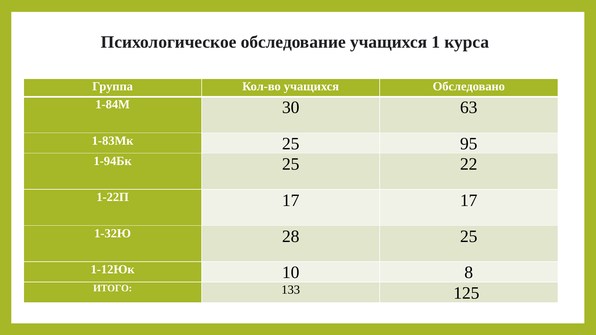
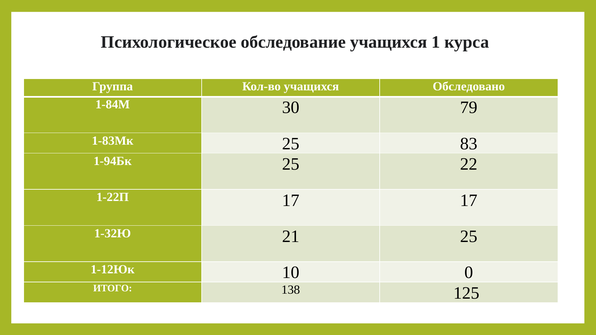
63: 63 -> 79
95: 95 -> 83
28: 28 -> 21
8: 8 -> 0
133: 133 -> 138
